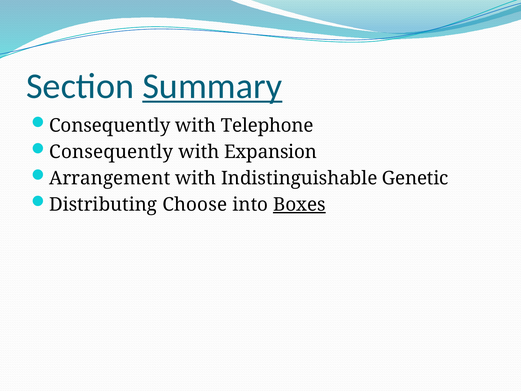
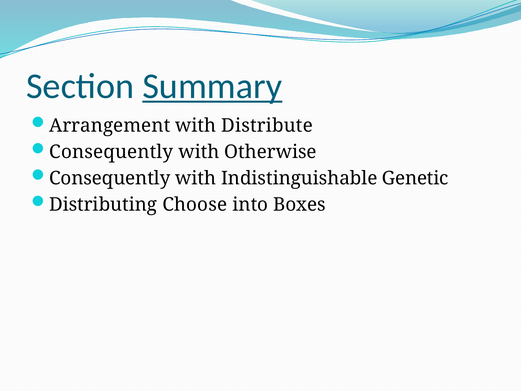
Consequently at (110, 125): Consequently -> Arrangement
Telephone: Telephone -> Distribute
Expansion: Expansion -> Otherwise
Arrangement at (110, 178): Arrangement -> Consequently
Boxes underline: present -> none
